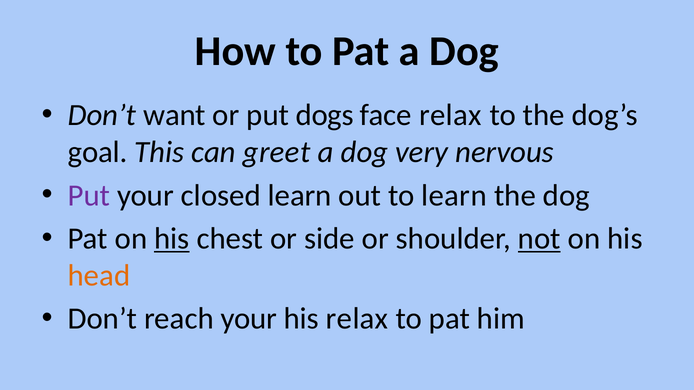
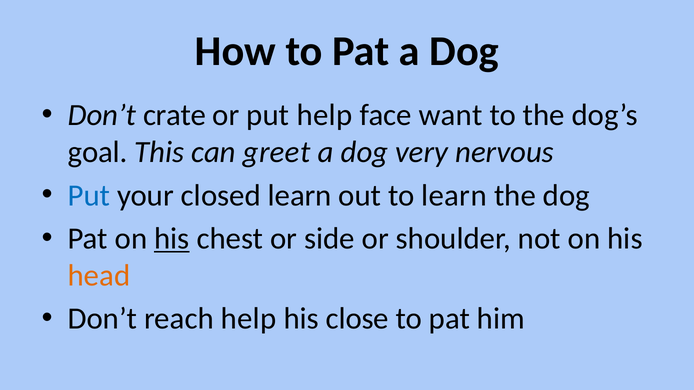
want: want -> crate
put dogs: dogs -> help
face relax: relax -> want
Put at (89, 196) colour: purple -> blue
not underline: present -> none
reach your: your -> help
his relax: relax -> close
